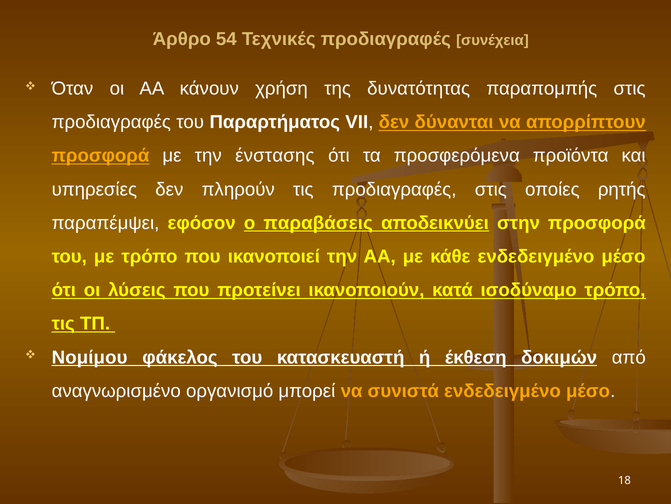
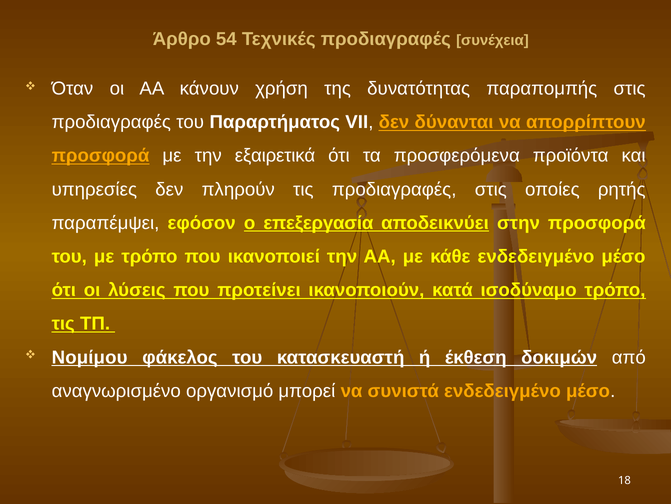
ένστασης: ένστασης -> εξαιρετικά
παραβάσεις: παραβάσεις -> επεξεργασία
